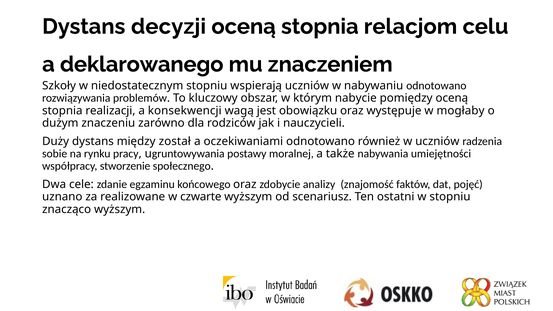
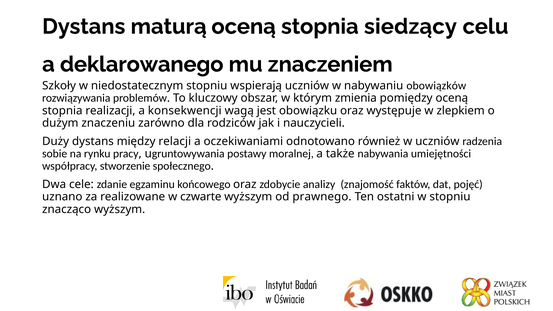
decyzji: decyzji -> maturą
relacjom: relacjom -> siedzący
nabywaniu odnotowano: odnotowano -> obowiązków
nabycie: nabycie -> zmienia
mogłaby: mogłaby -> zlepkiem
został: został -> relacji
scenariusz: scenariusz -> prawnego
